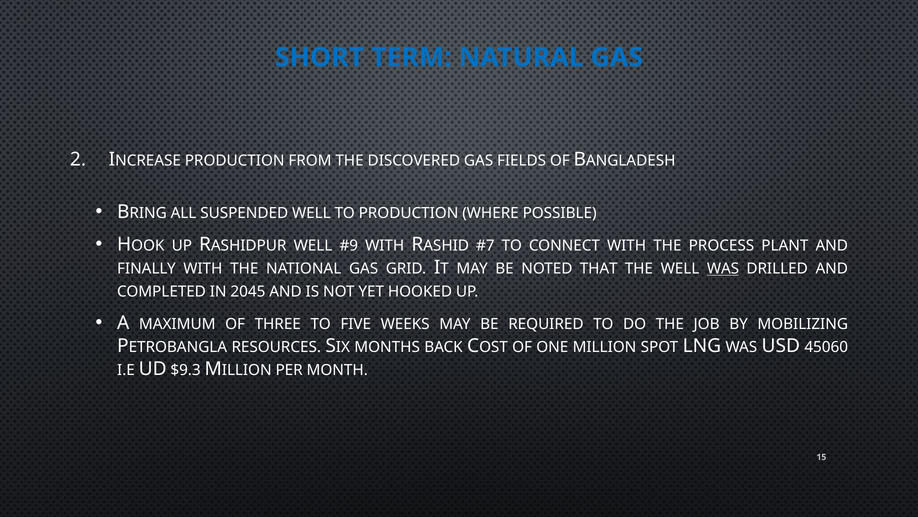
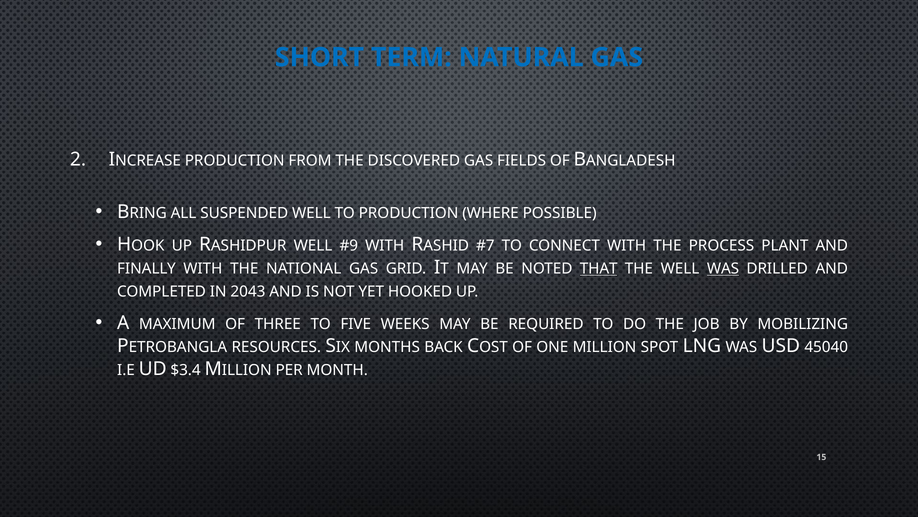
THAT underline: none -> present
2045: 2045 -> 2043
45060: 45060 -> 45040
$9.3: $9.3 -> $3.4
